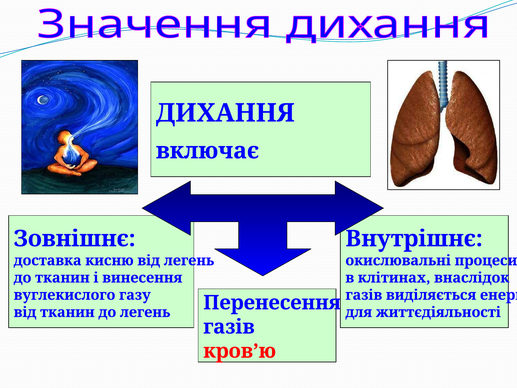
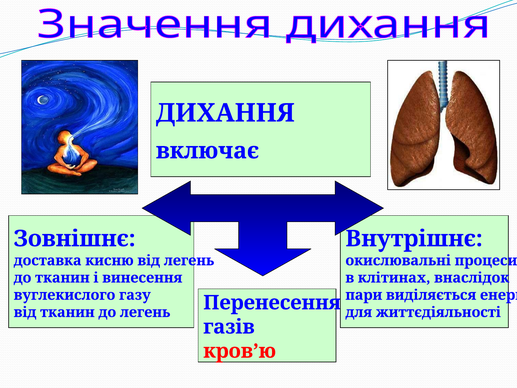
газів at (364, 295): газів -> пари
